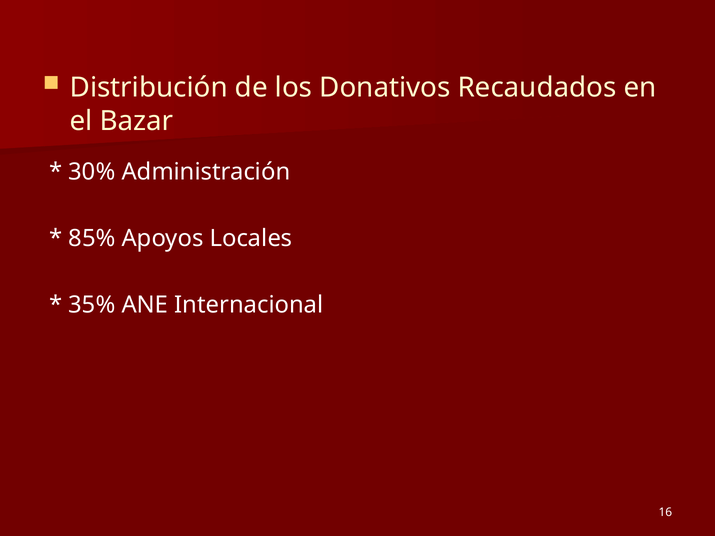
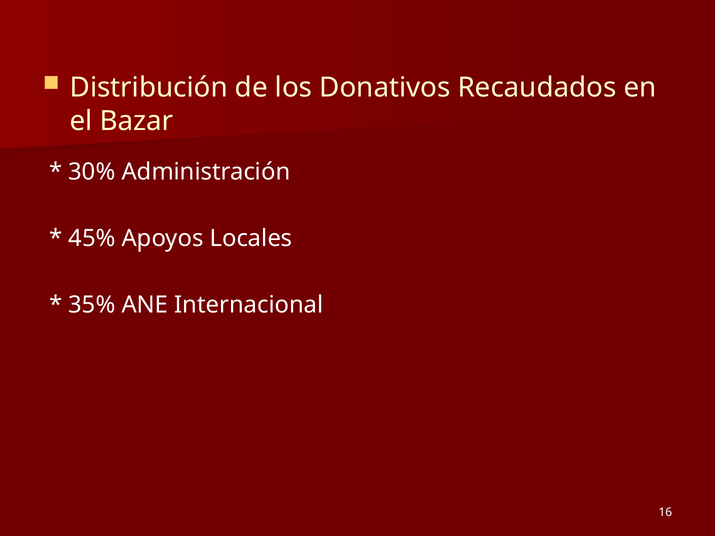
85%: 85% -> 45%
